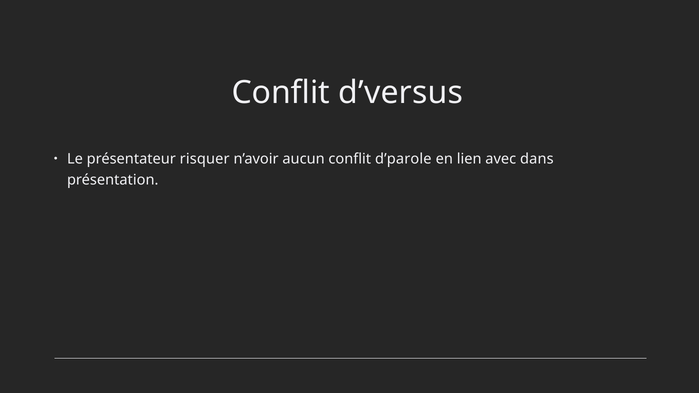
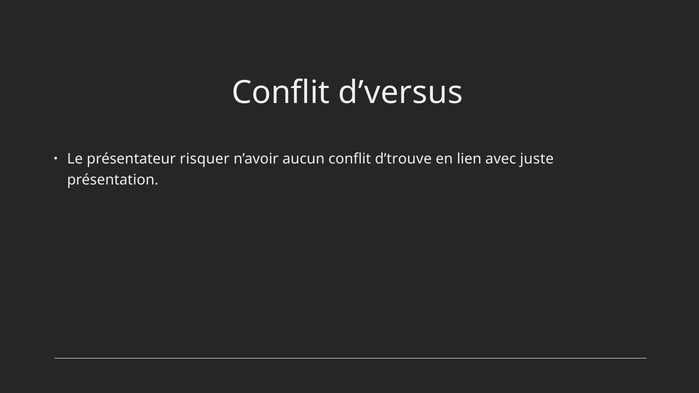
d’parole: d’parole -> d’trouve
dans: dans -> juste
